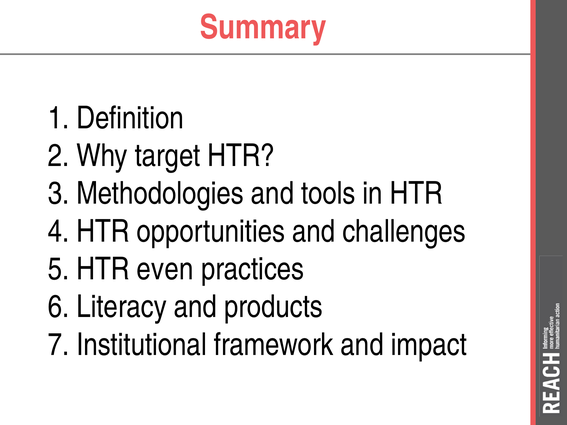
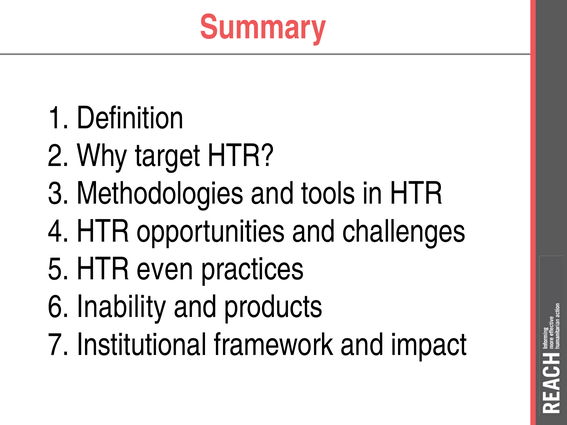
Literacy: Literacy -> Inability
